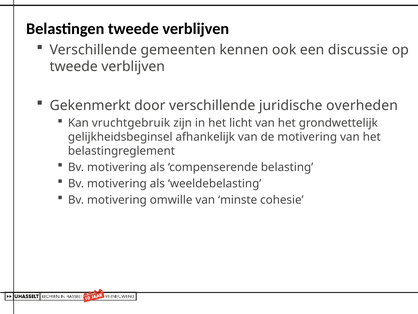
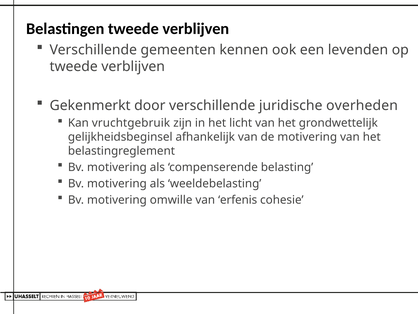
discussie: discussie -> levenden
minste: minste -> erfenis
